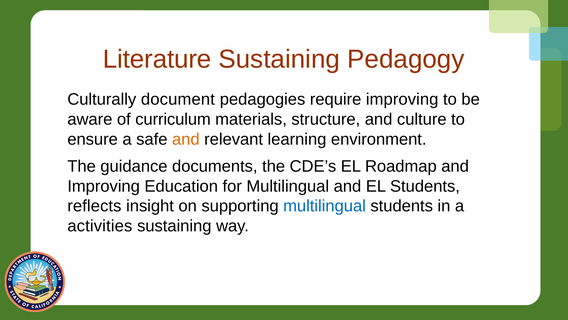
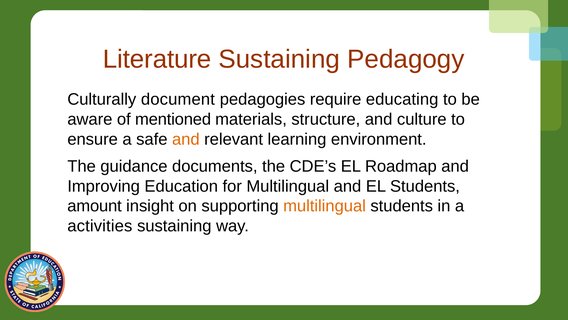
require improving: improving -> educating
curriculum: curriculum -> mentioned
reflects: reflects -> amount
multilingual at (325, 206) colour: blue -> orange
